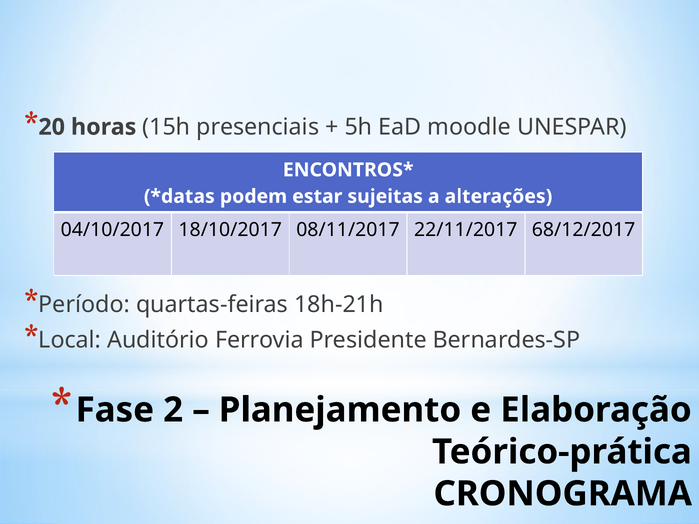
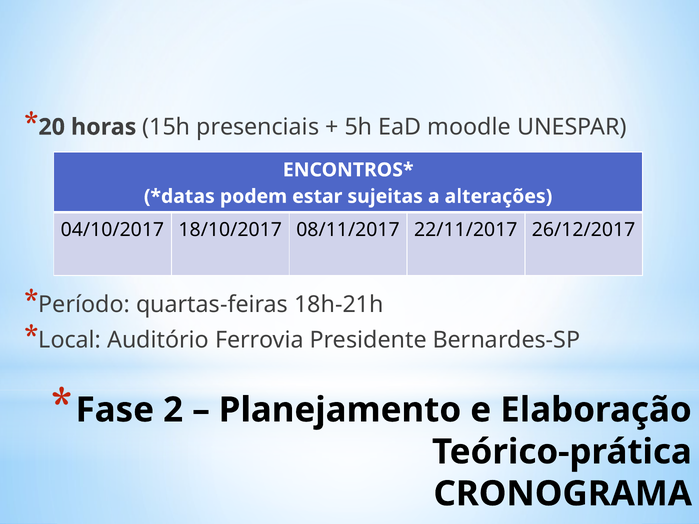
68/12/2017: 68/12/2017 -> 26/12/2017
